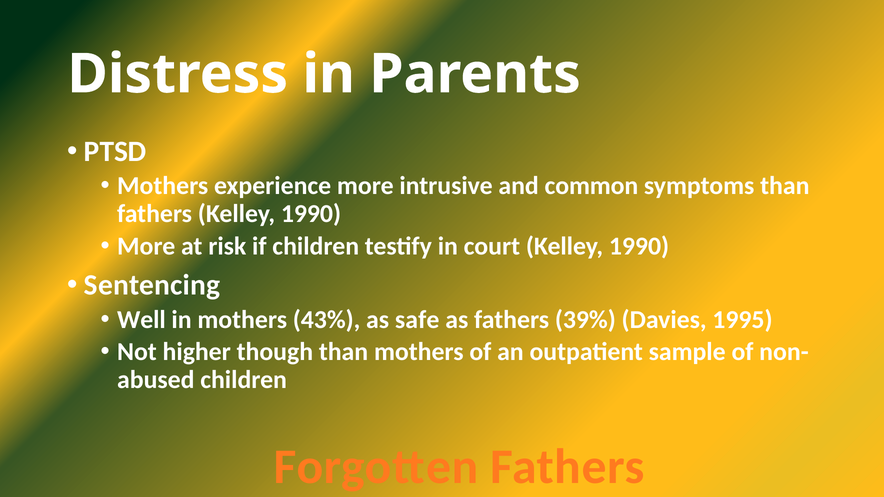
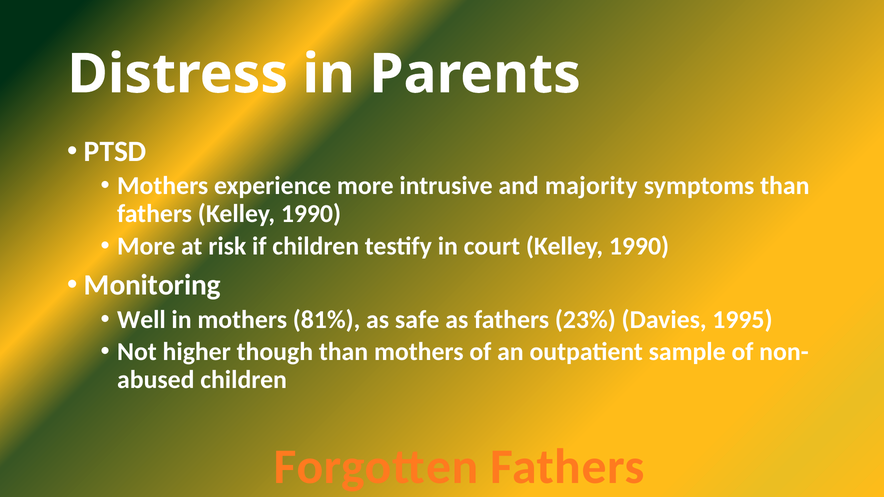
common: common -> majority
Sentencing: Sentencing -> Monitoring
43%: 43% -> 81%
39%: 39% -> 23%
